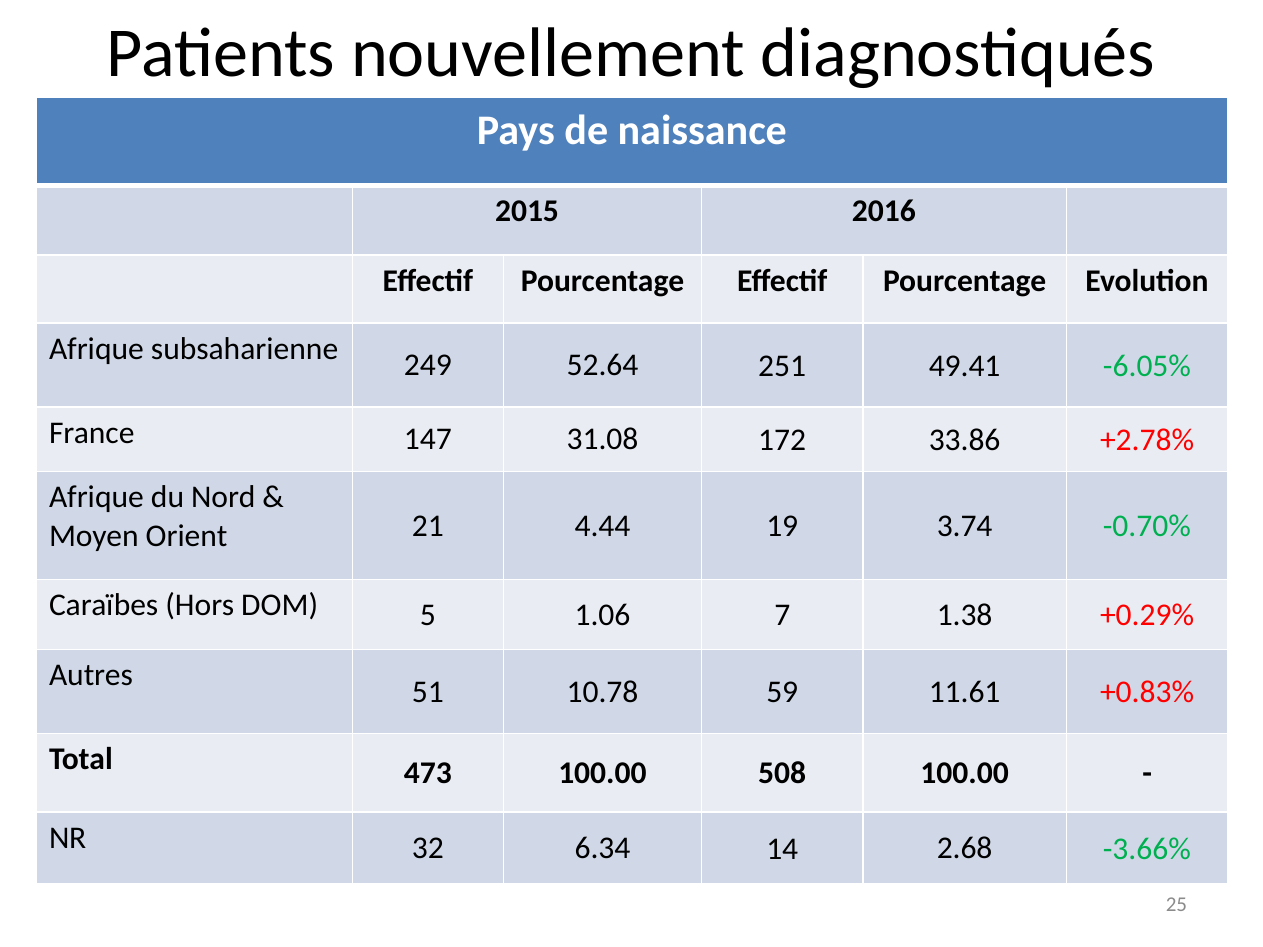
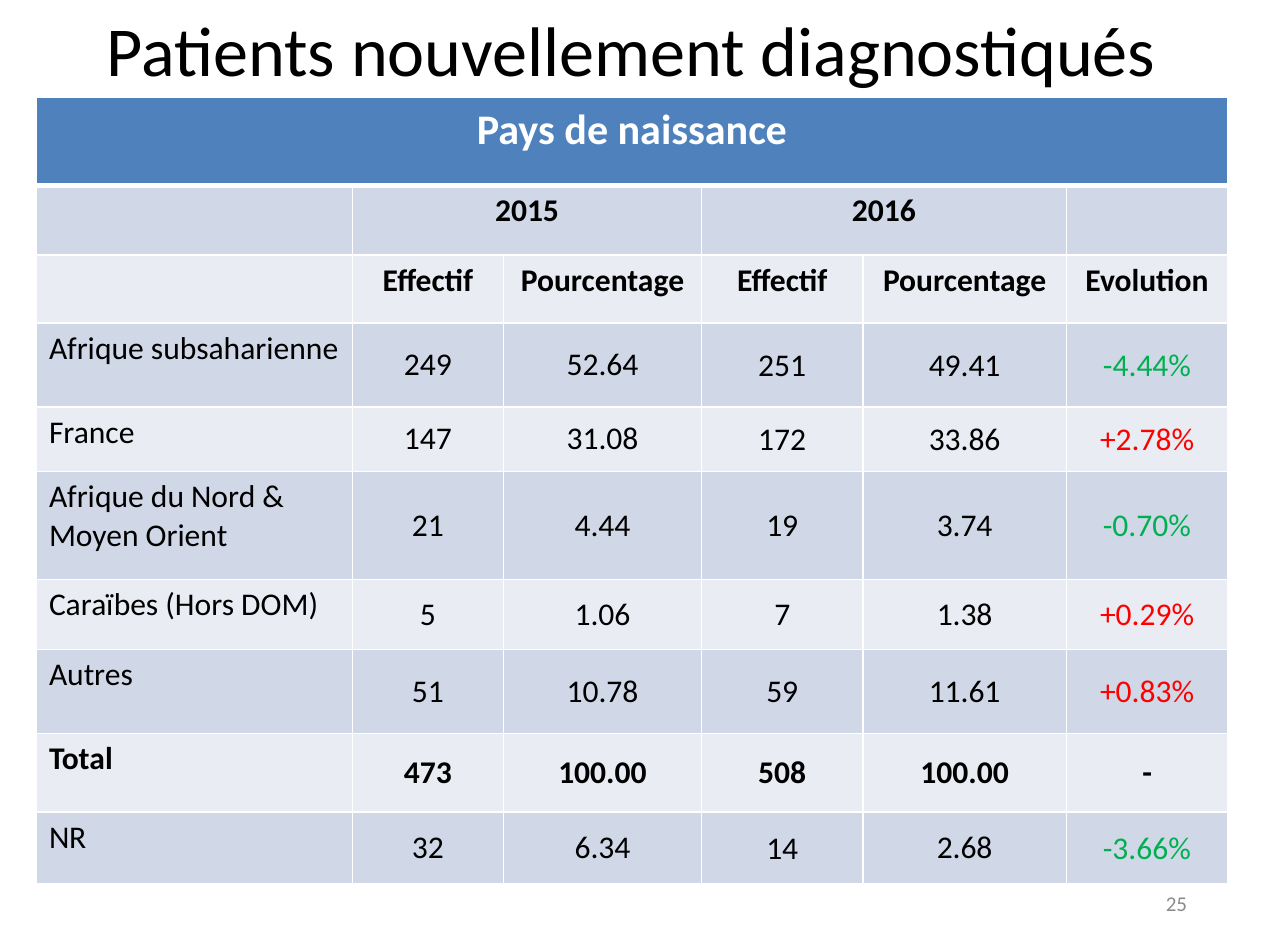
-6.05%: -6.05% -> -4.44%
